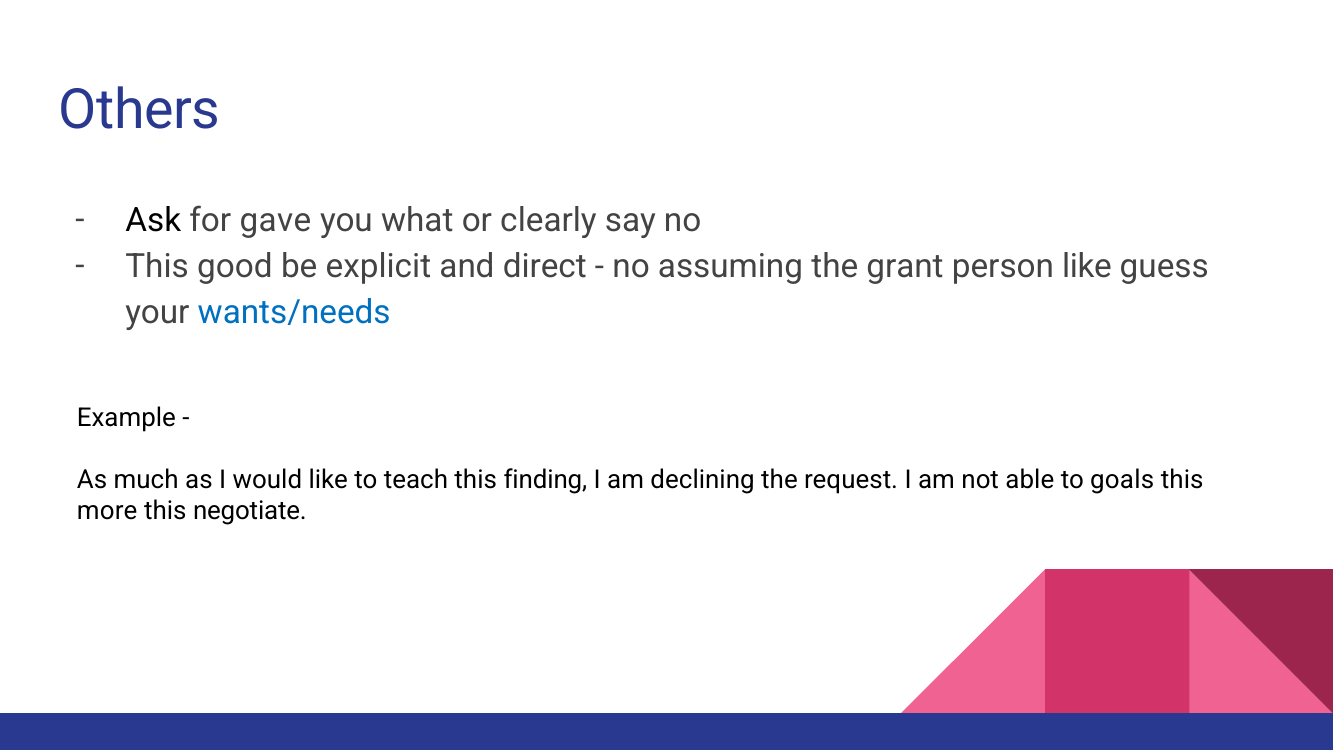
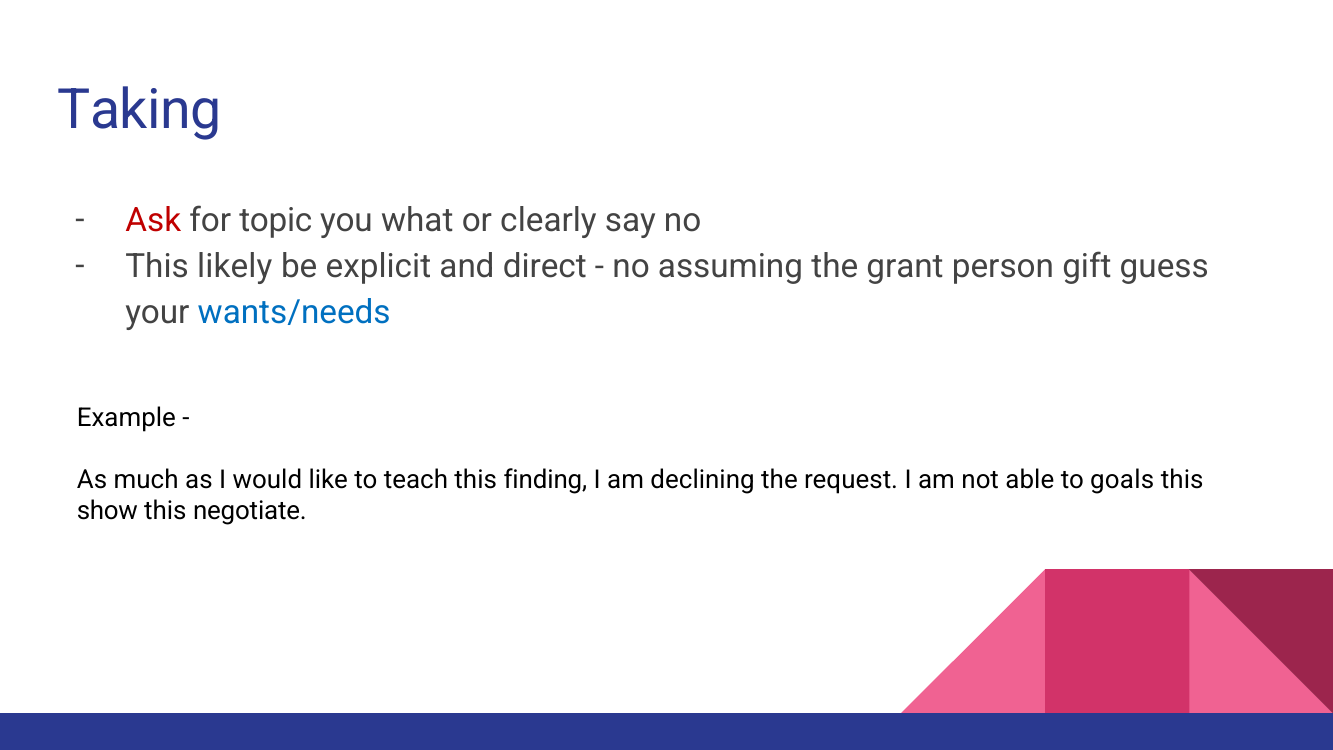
Others: Others -> Taking
Ask colour: black -> red
gave: gave -> topic
good: good -> likely
person like: like -> gift
more: more -> show
